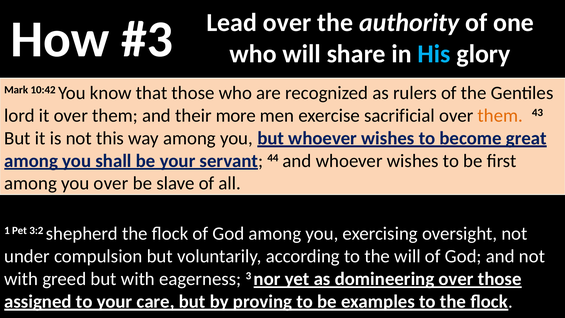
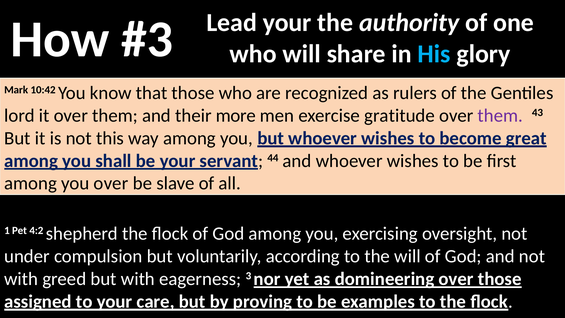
Lead over: over -> your
sacrificial: sacrificial -> gratitude
them at (500, 116) colour: orange -> purple
3:2: 3:2 -> 4:2
